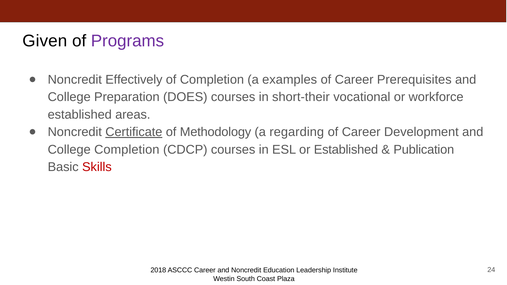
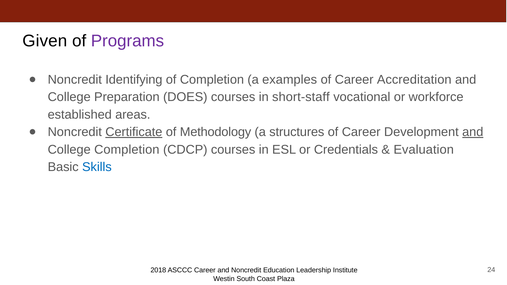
Effectively: Effectively -> Identifying
Prerequisites: Prerequisites -> Accreditation
short-their: short-their -> short-staff
regarding: regarding -> structures
and at (473, 132) underline: none -> present
or Established: Established -> Credentials
Publication: Publication -> Evaluation
Skills colour: red -> blue
